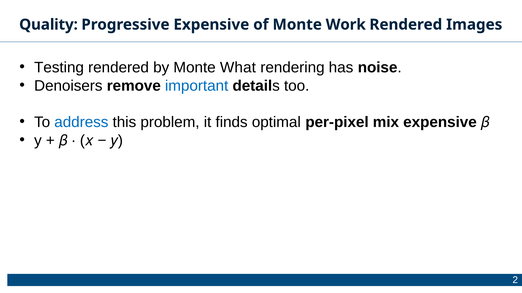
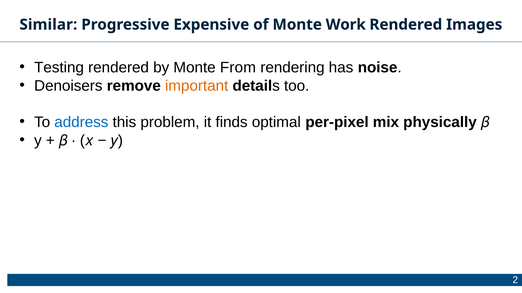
Quality: Quality -> Similar
What: What -> From
important colour: blue -> orange
mix expensive: expensive -> physically
